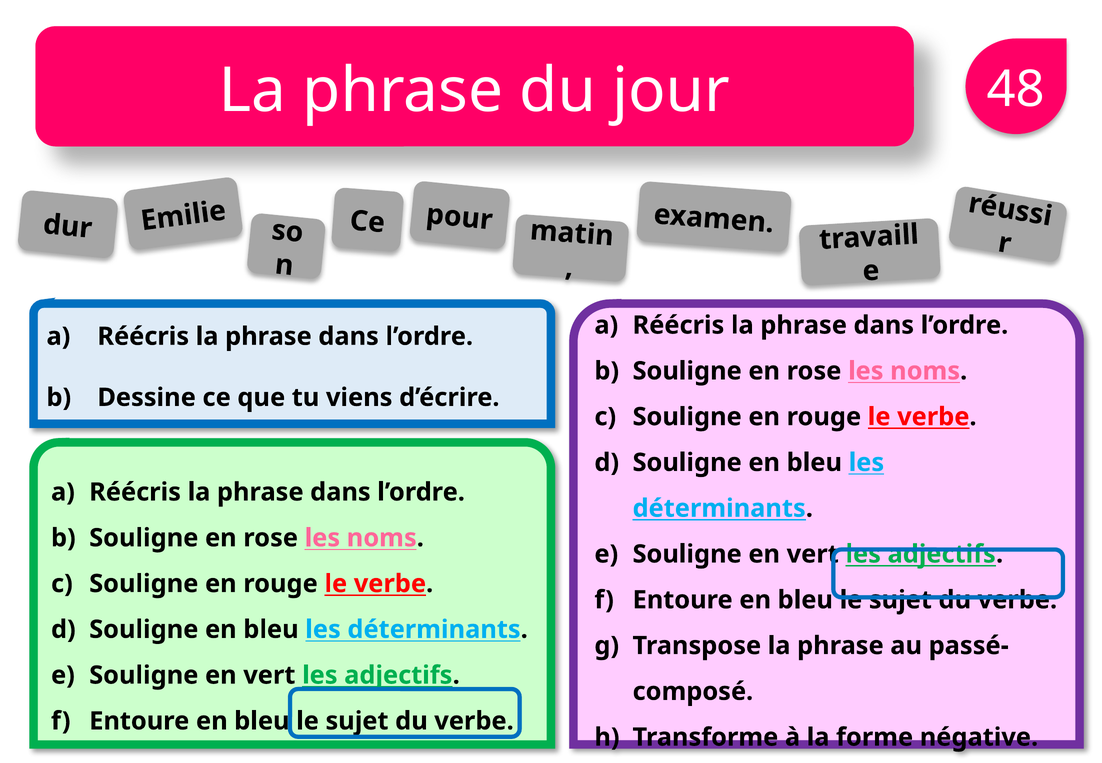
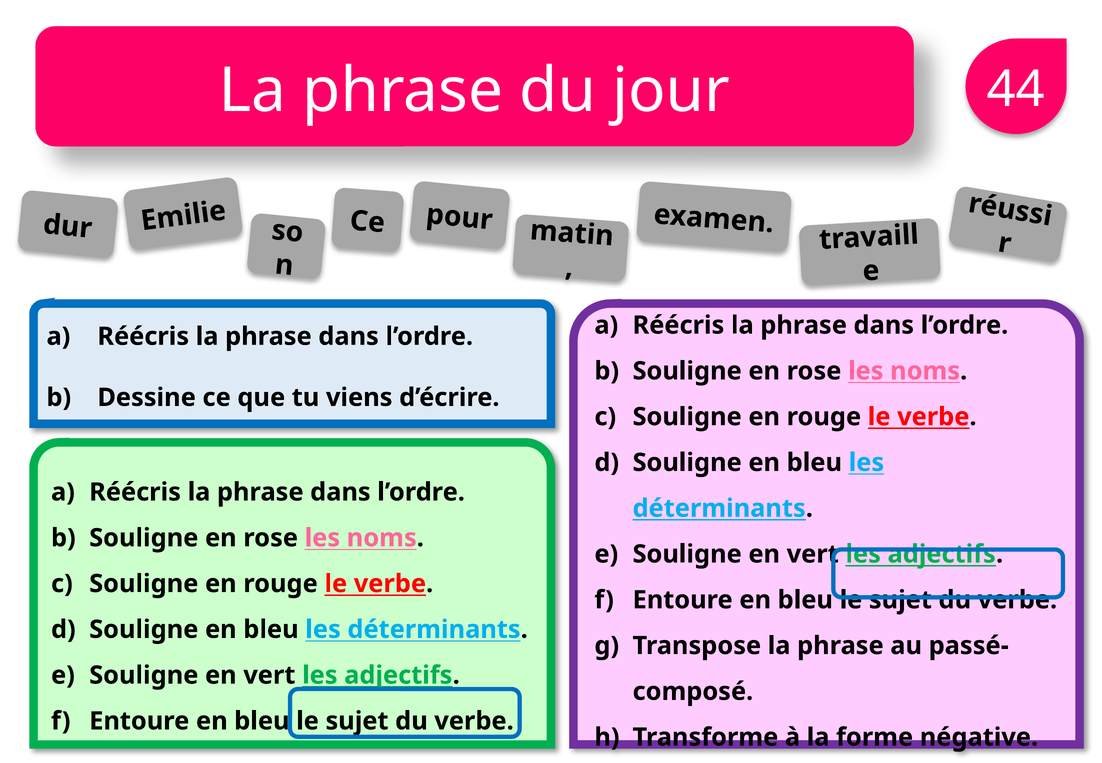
48: 48 -> 44
